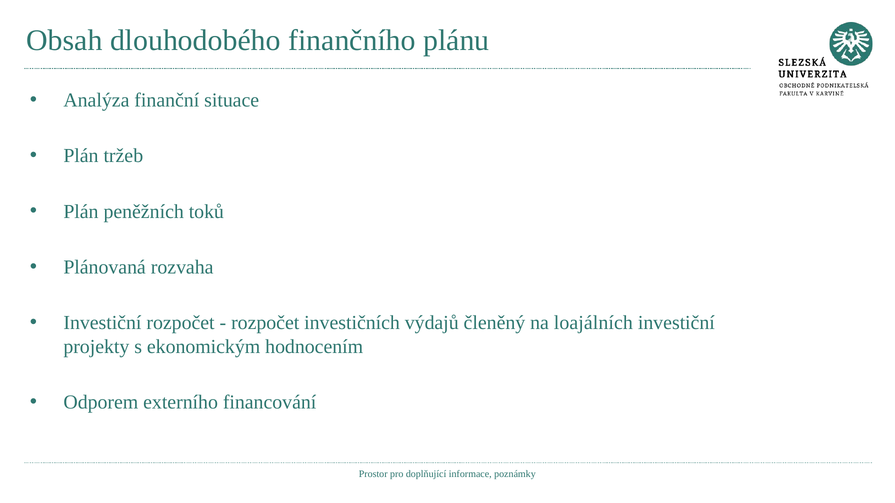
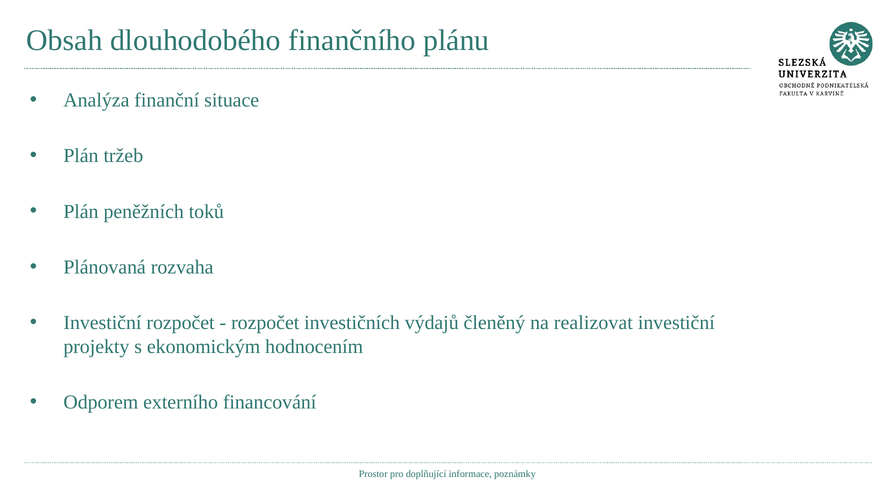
loajálních: loajálních -> realizovat
